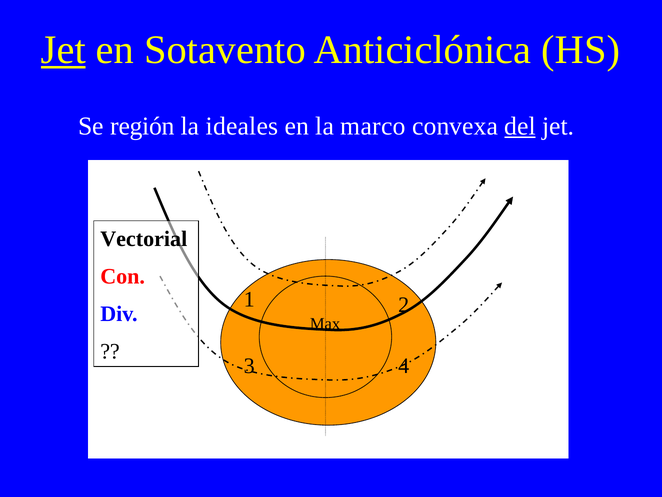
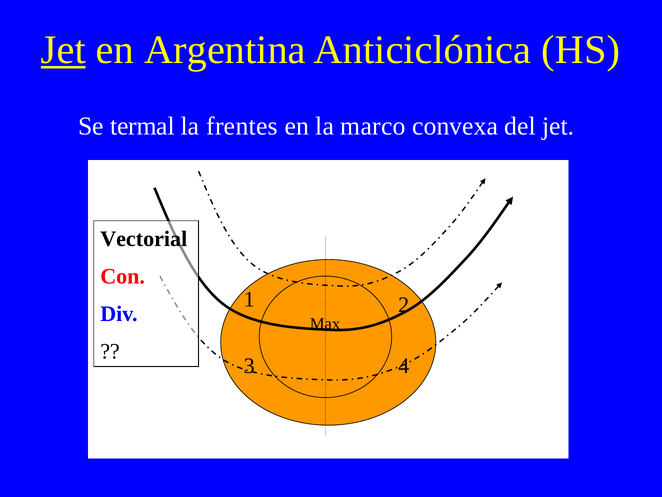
Sotavento: Sotavento -> Argentina
región: región -> termal
ideales: ideales -> frentes
del underline: present -> none
